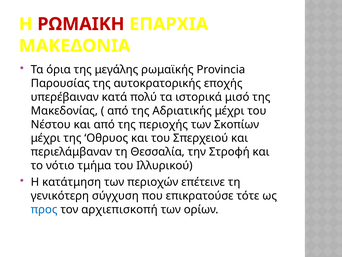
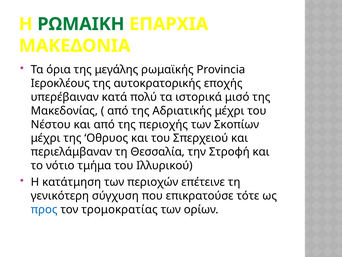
ΡΩΜΑΙΚΗ colour: red -> green
Παρουσίας: Παρουσίας -> Ιεροκλέους
αρχιεπισκοπή: αρχιεπισκοπή -> τρομοκρατίας
